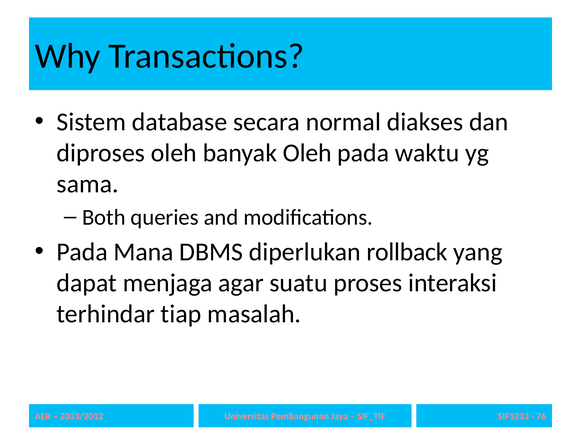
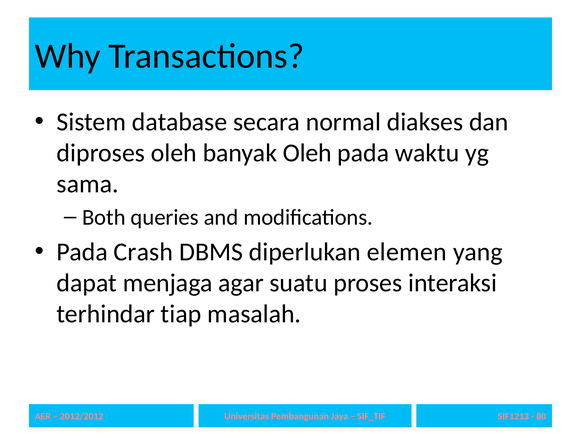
Mana: Mana -> Crash
rollback: rollback -> elemen
2033/2012: 2033/2012 -> 2012/2012
76: 76 -> 80
